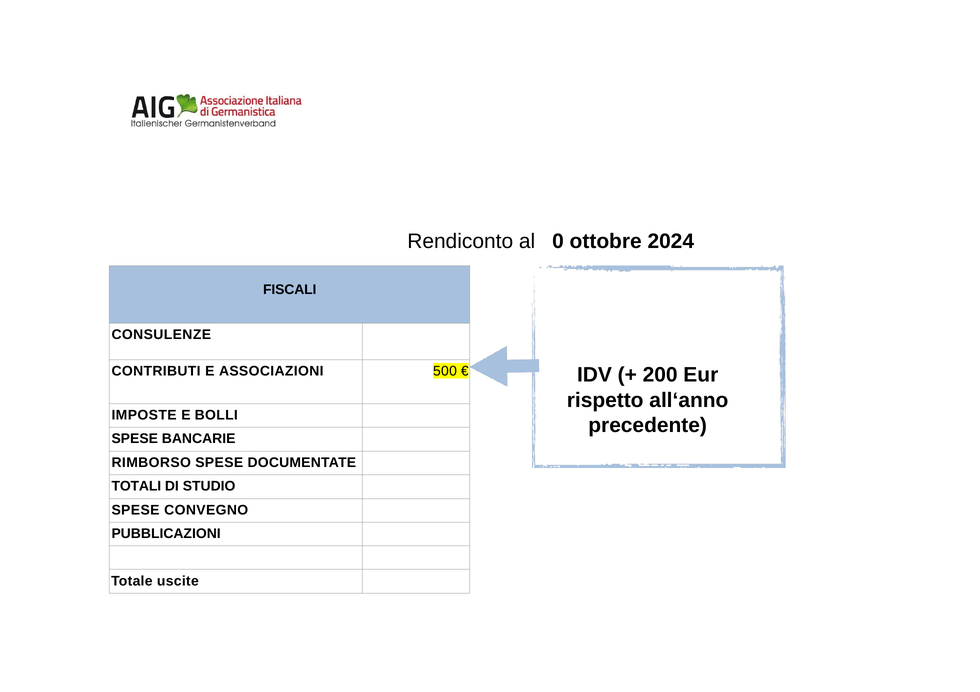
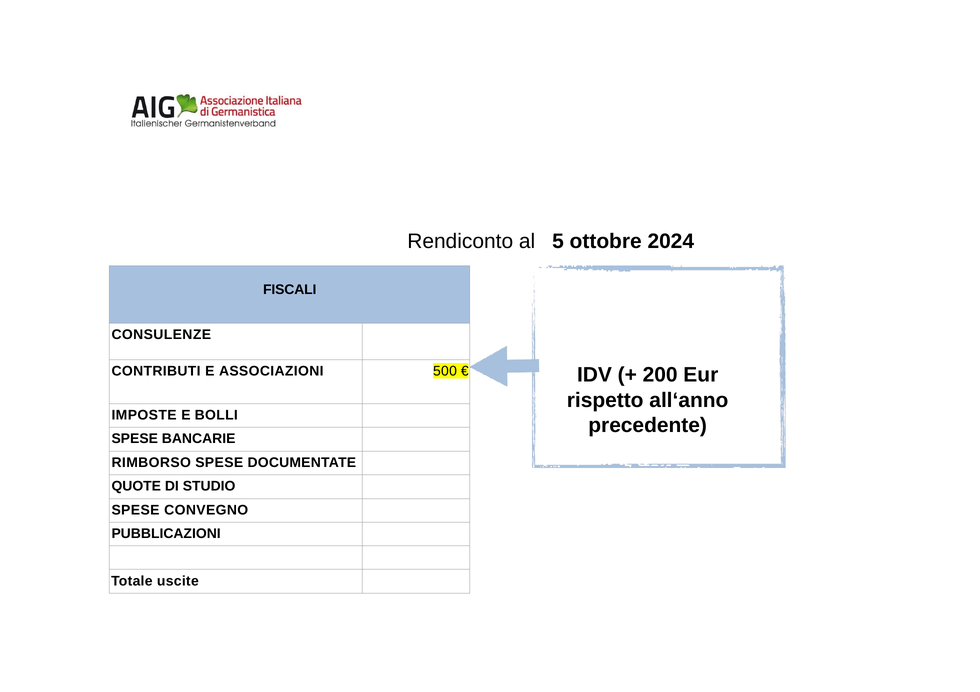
0: 0 -> 5
TOTALI: TOTALI -> QUOTE
